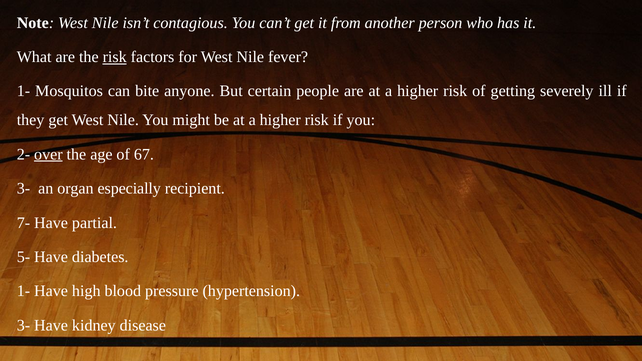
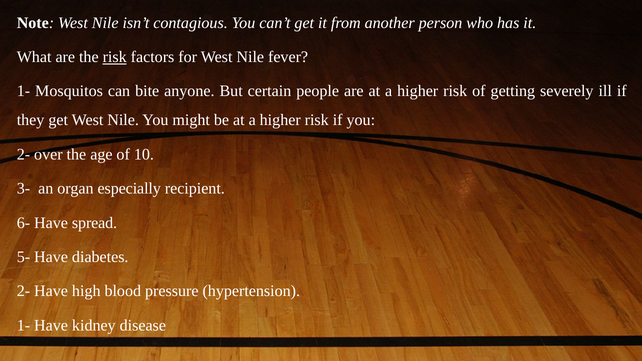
over underline: present -> none
67: 67 -> 10
7-: 7- -> 6-
partial: partial -> spread
1- at (23, 291): 1- -> 2-
3- at (23, 326): 3- -> 1-
